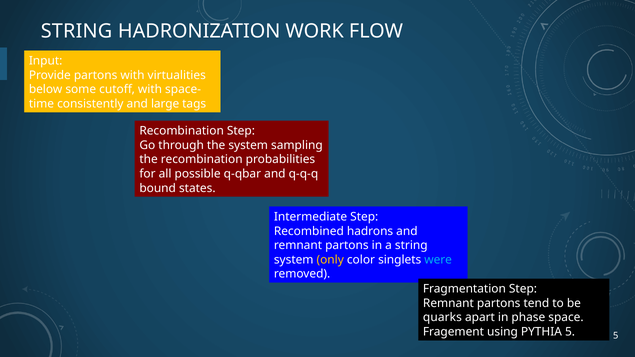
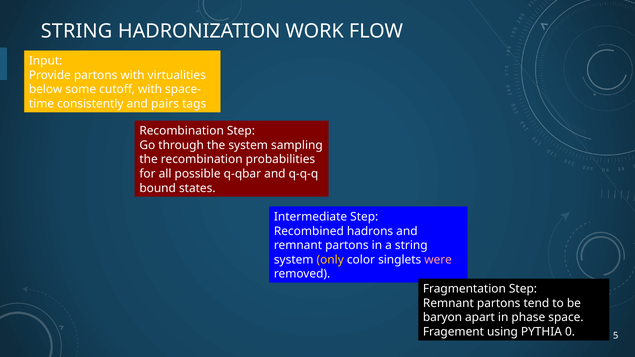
large: large -> pairs
were colour: light blue -> pink
quarks: quarks -> baryon
PYTHIA 5: 5 -> 0
